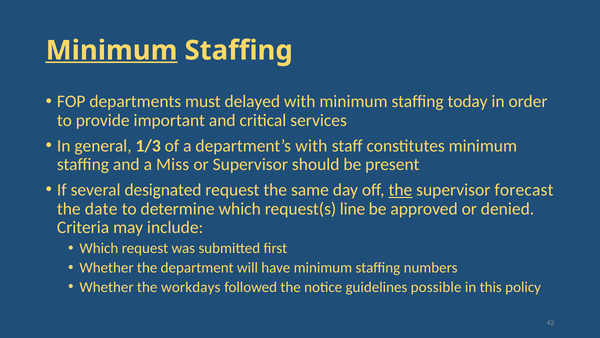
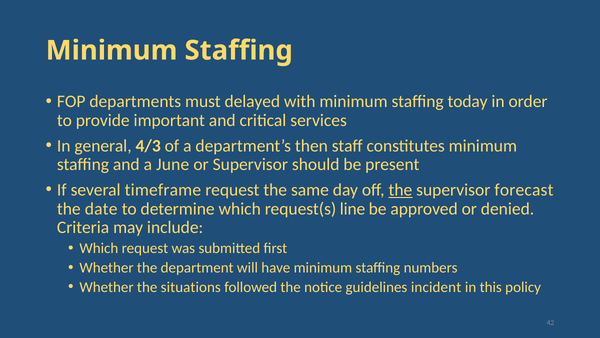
Minimum at (112, 50) underline: present -> none
1/3: 1/3 -> 4/3
department’s with: with -> then
Miss: Miss -> June
designated: designated -> timeframe
workdays: workdays -> situations
possible: possible -> incident
